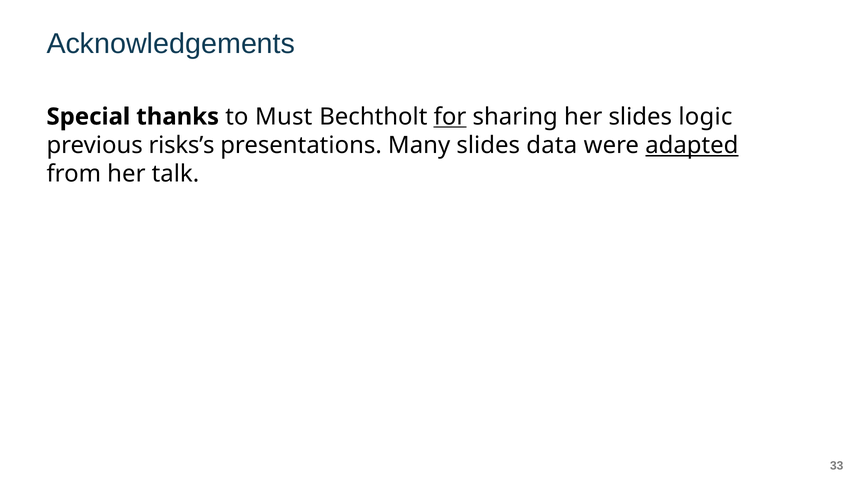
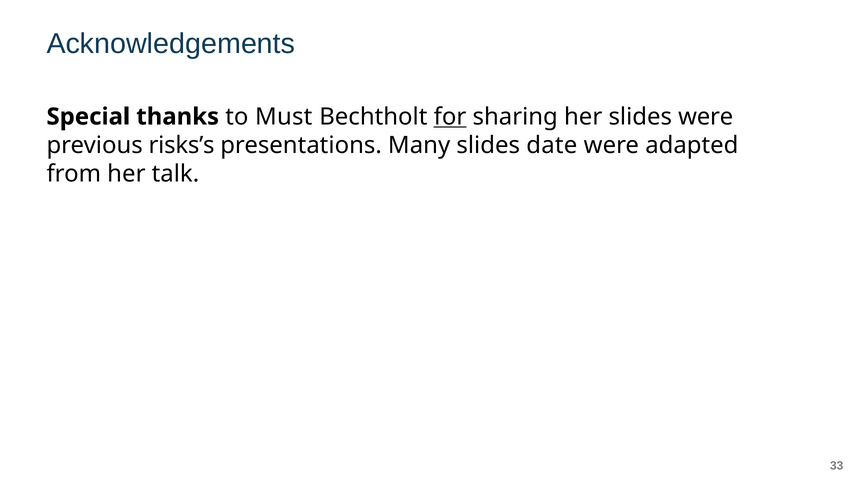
slides logic: logic -> were
data: data -> date
adapted underline: present -> none
